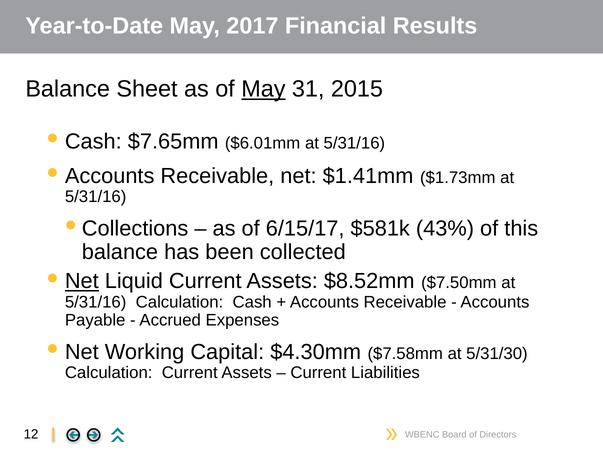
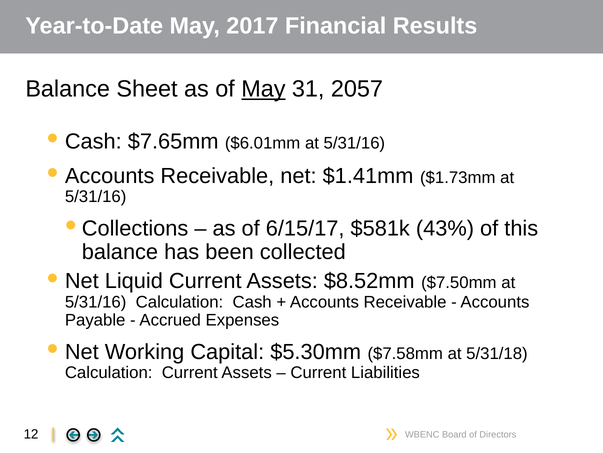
2015: 2015 -> 2057
Net at (82, 281) underline: present -> none
$4.30mm: $4.30mm -> $5.30mm
5/31/30: 5/31/30 -> 5/31/18
